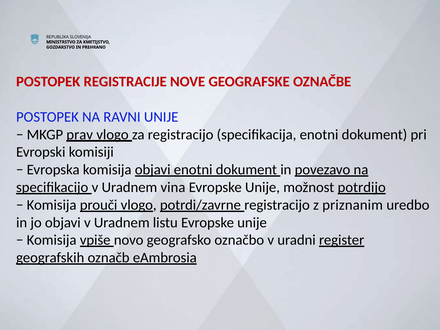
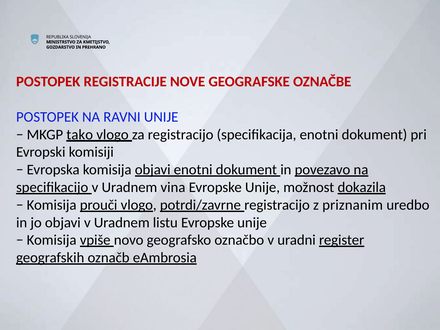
prav: prav -> tako
potrdijo: potrdijo -> dokazila
